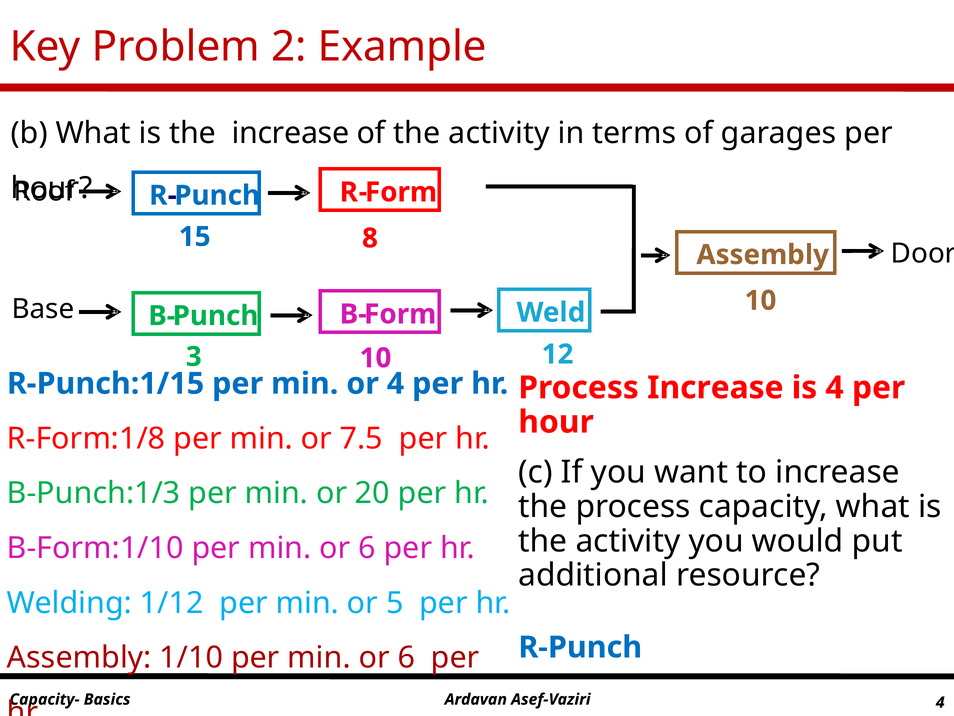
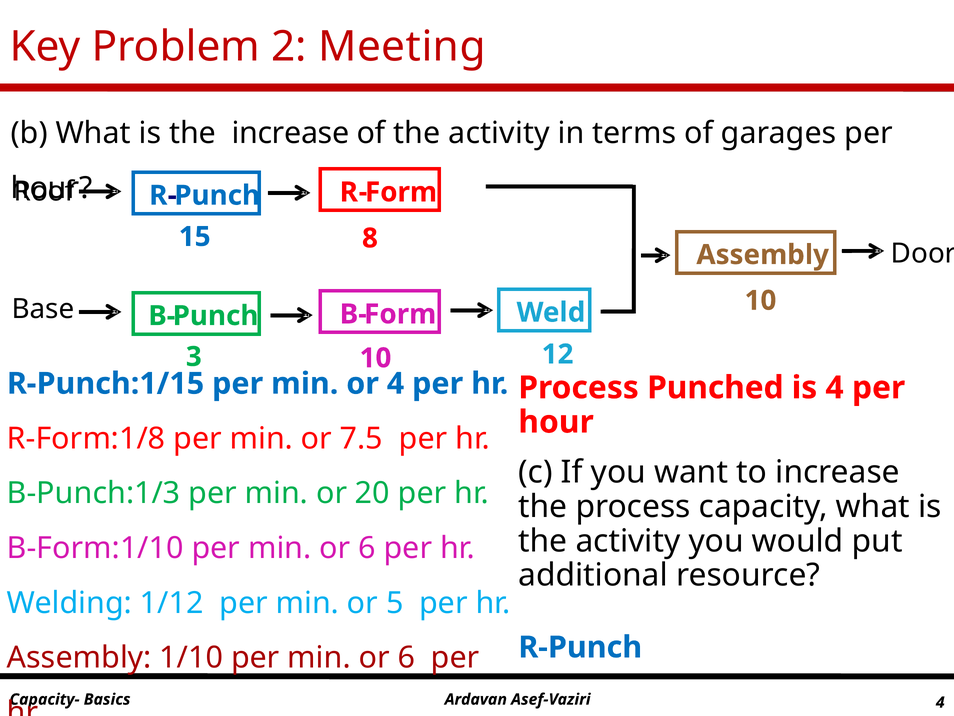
Example: Example -> Meeting
Process Increase: Increase -> Punched
